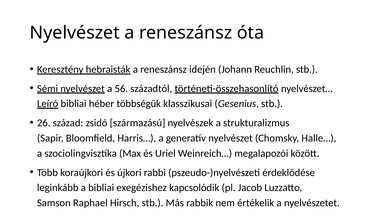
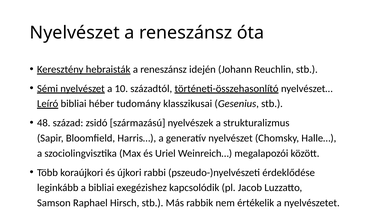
56: 56 -> 10
többségük: többségük -> tudomány
26: 26 -> 48
